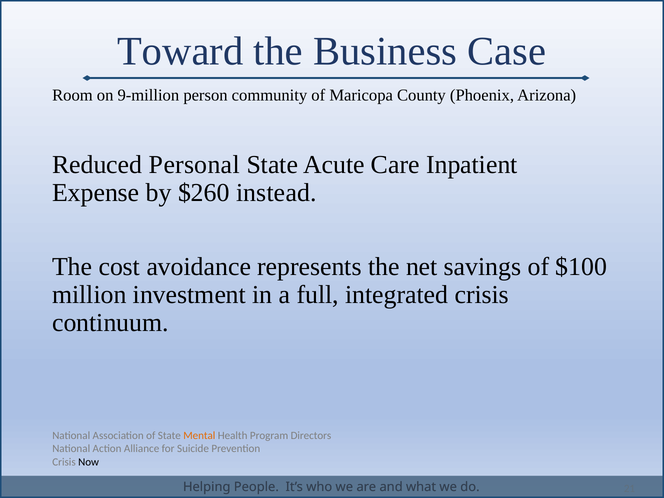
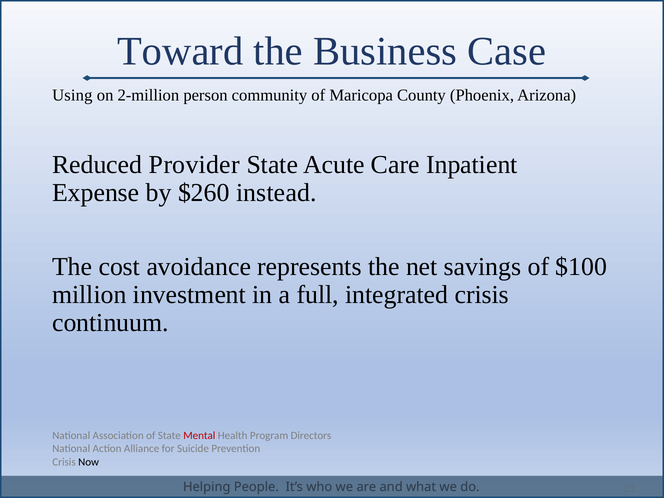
Room: Room -> Using
9-million: 9-million -> 2-million
Personal: Personal -> Provider
Mental colour: orange -> red
